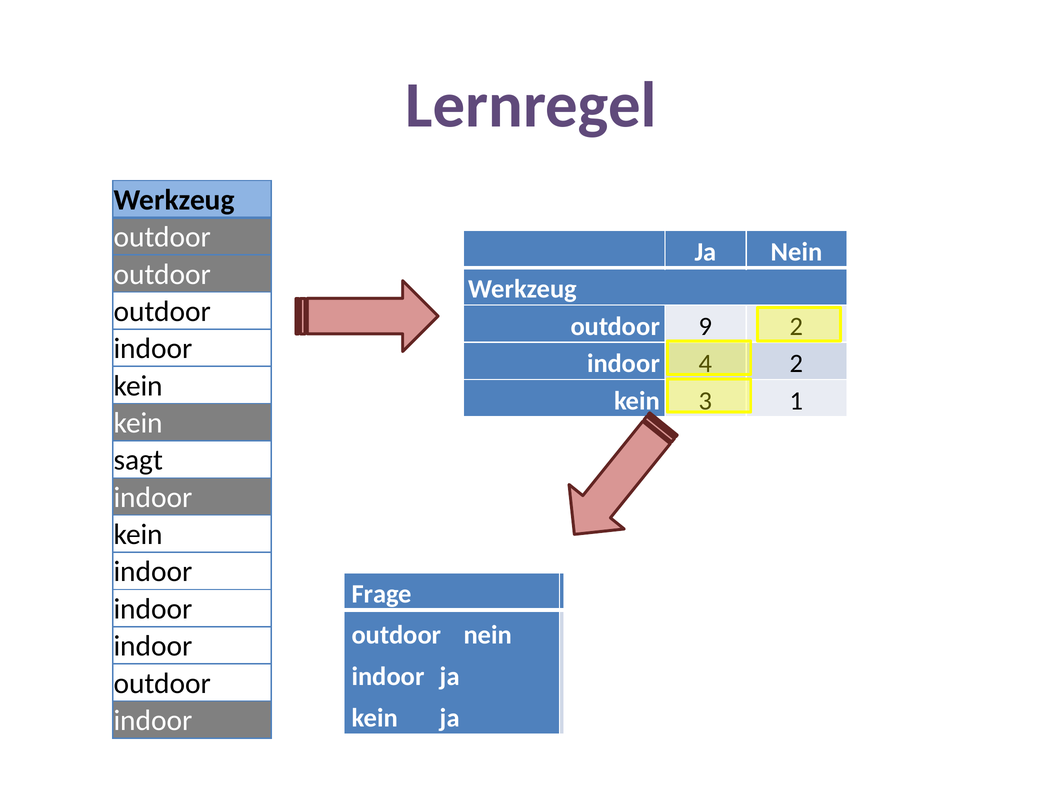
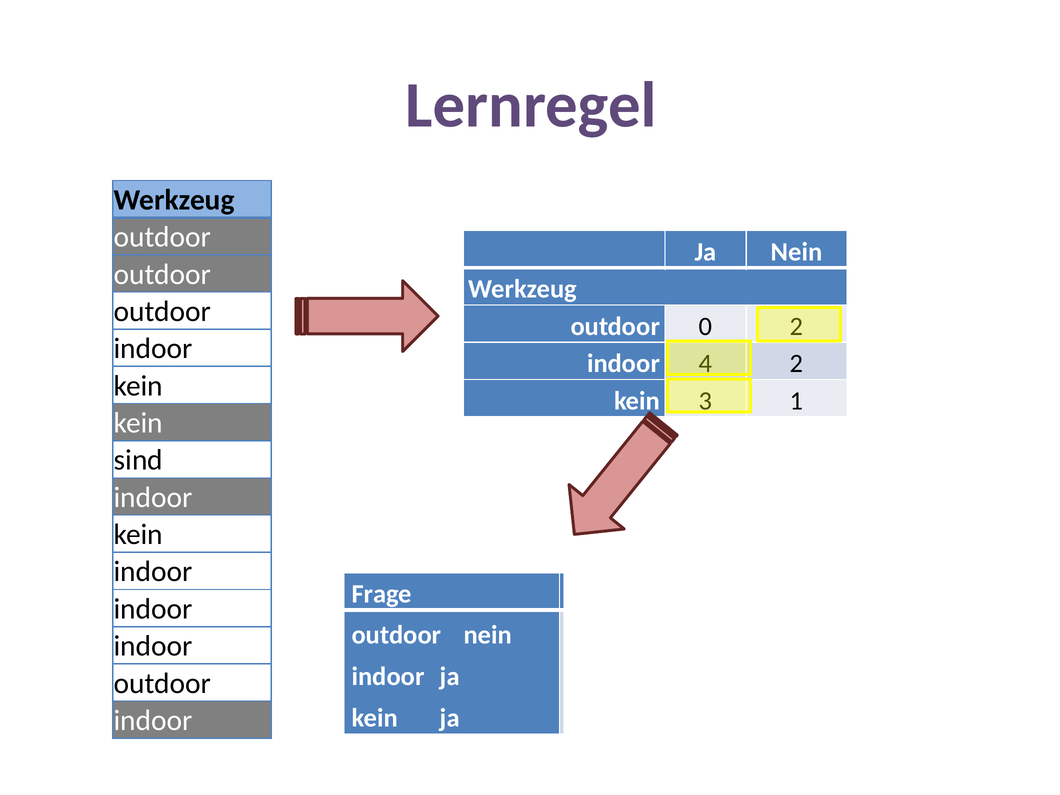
9: 9 -> 0
sagt: sagt -> sind
